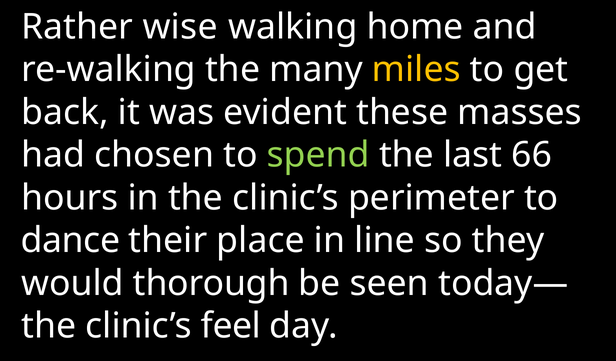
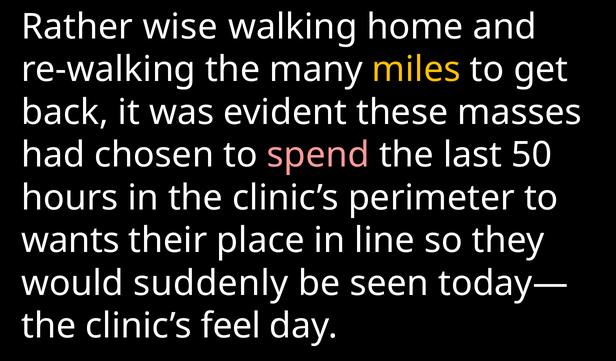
spend colour: light green -> pink
66: 66 -> 50
dance: dance -> wants
thorough: thorough -> suddenly
